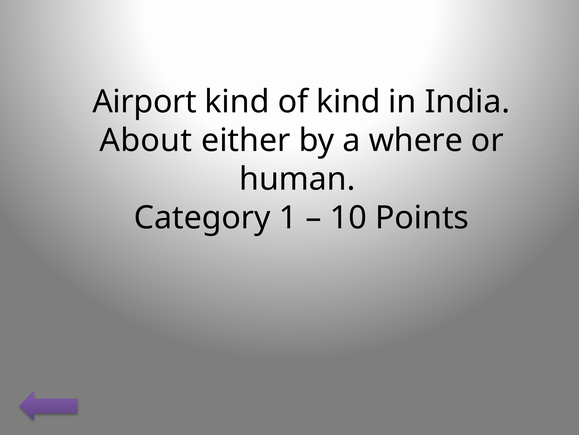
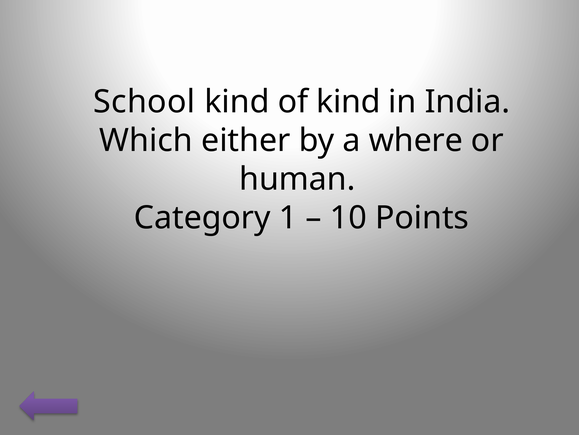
Airport: Airport -> School
About: About -> Which
